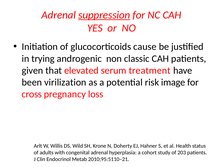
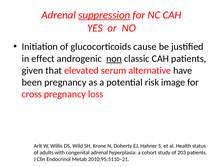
trying: trying -> effect
non underline: none -> present
treatment: treatment -> alternative
been virilization: virilization -> pregnancy
